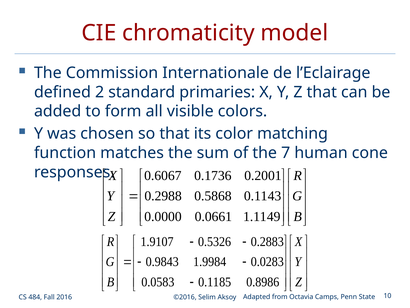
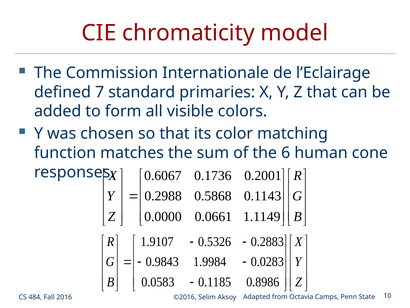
2: 2 -> 7
7: 7 -> 6
